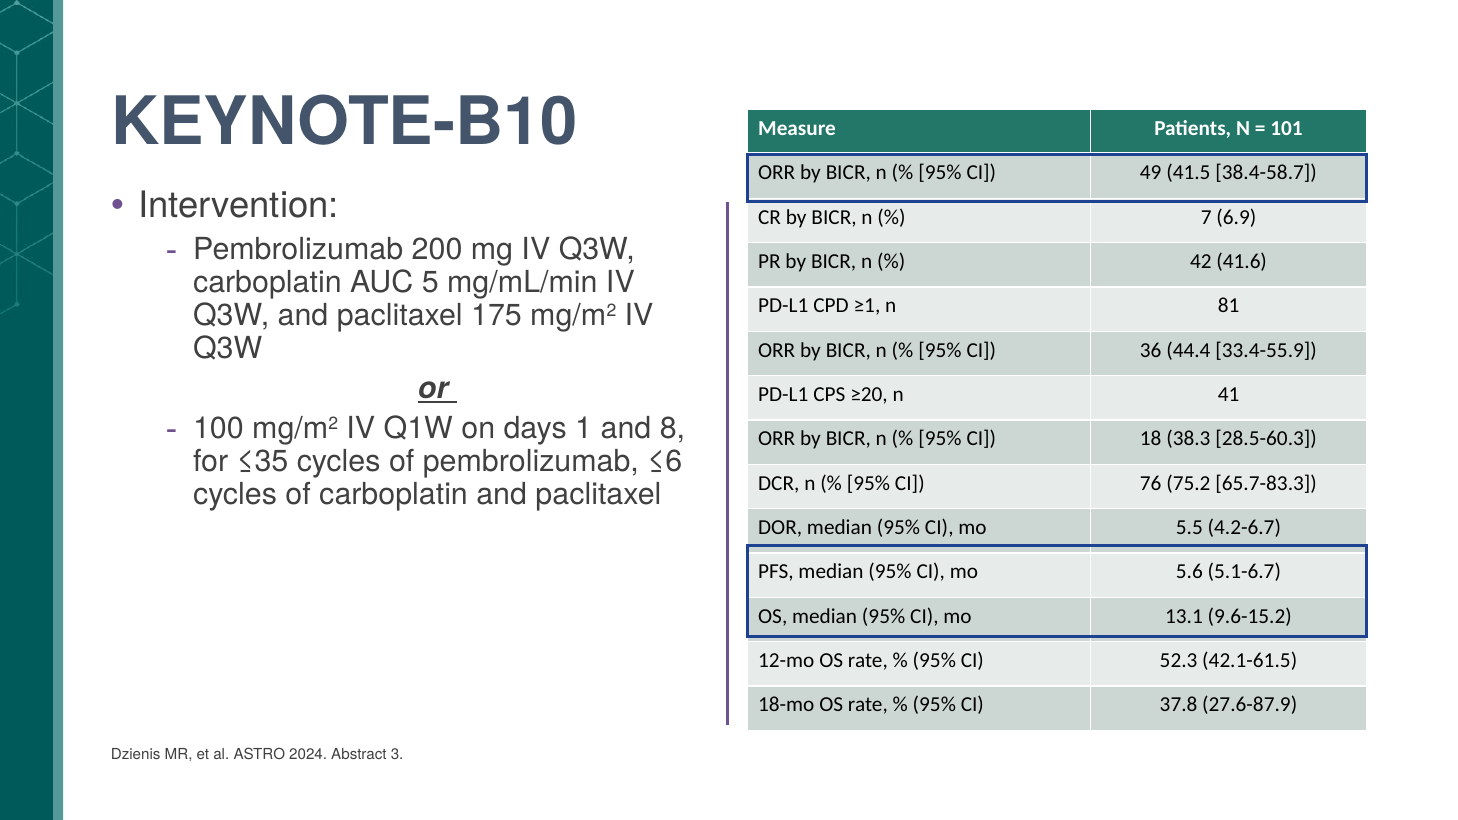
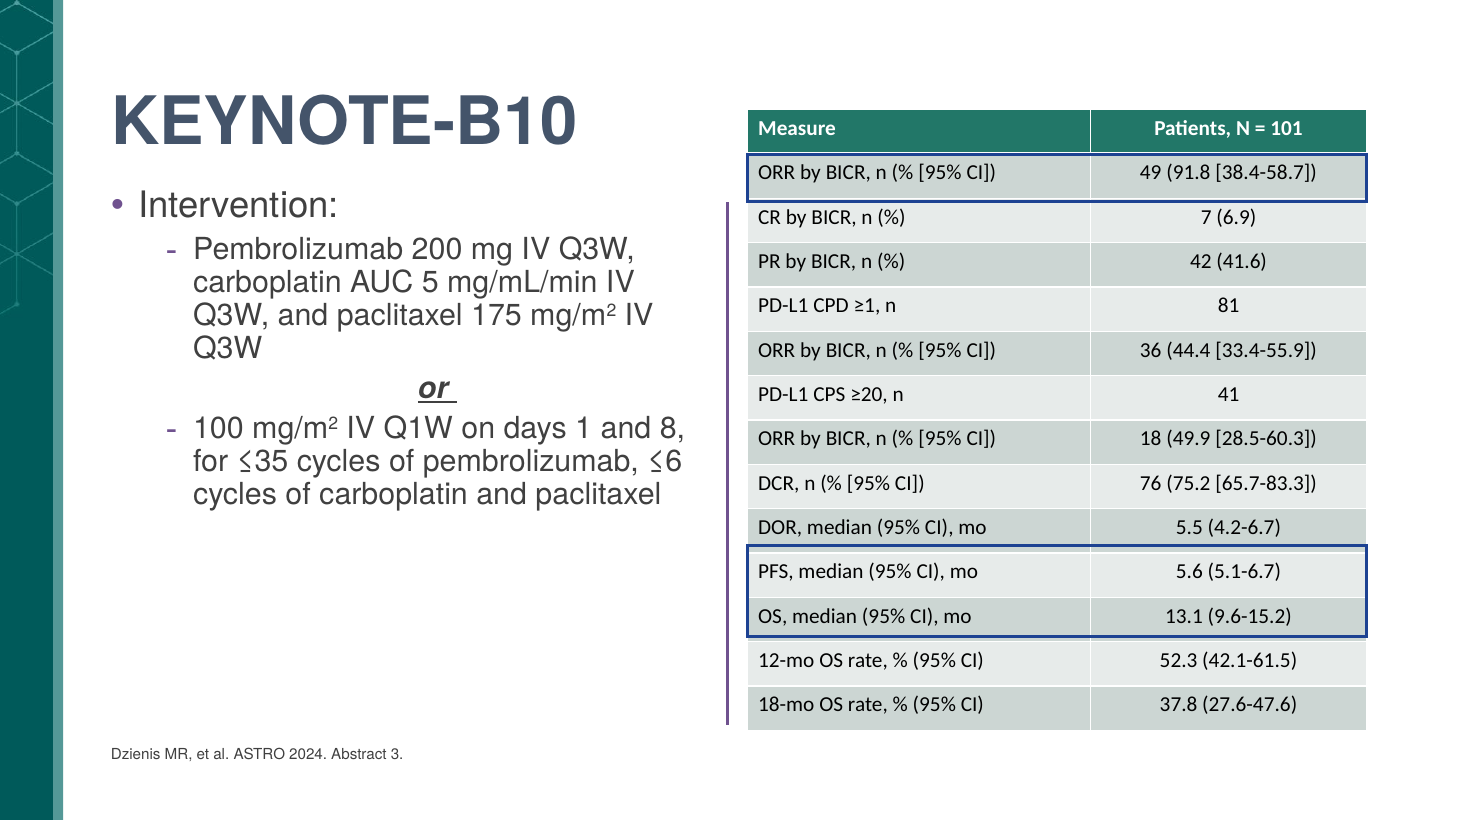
41.5: 41.5 -> 91.8
38.3: 38.3 -> 49.9
27.6-87.9: 27.6-87.9 -> 27.6-47.6
